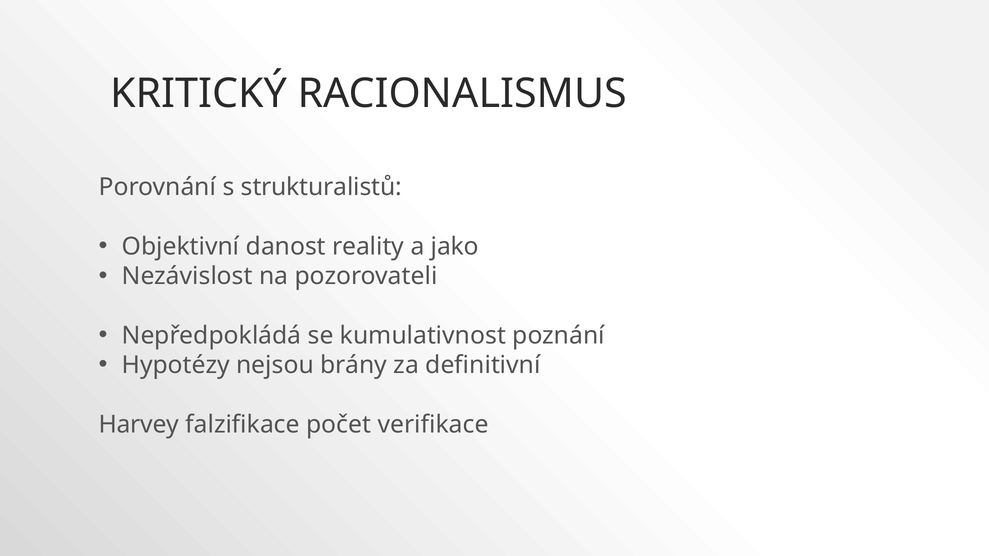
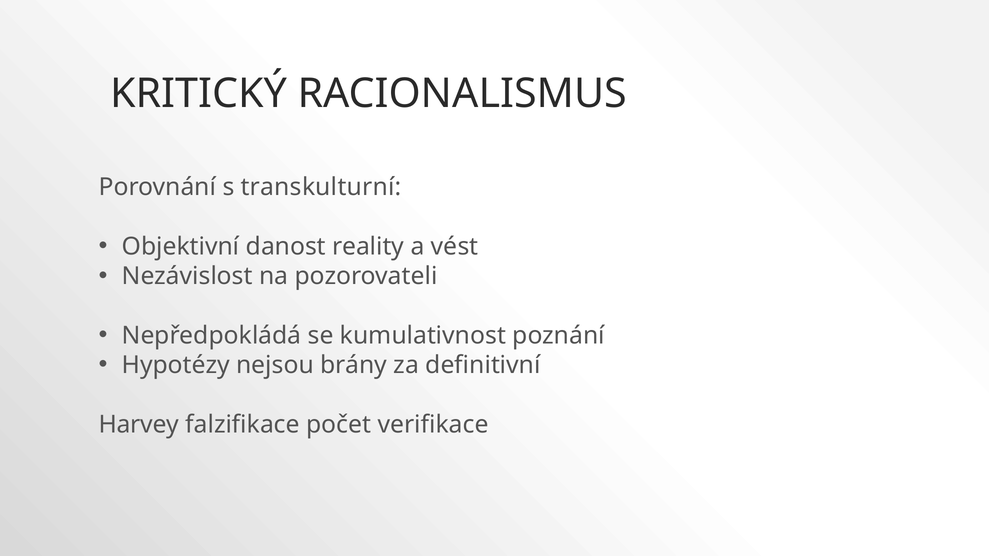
strukturalistů: strukturalistů -> transkulturní
jako: jako -> vést
